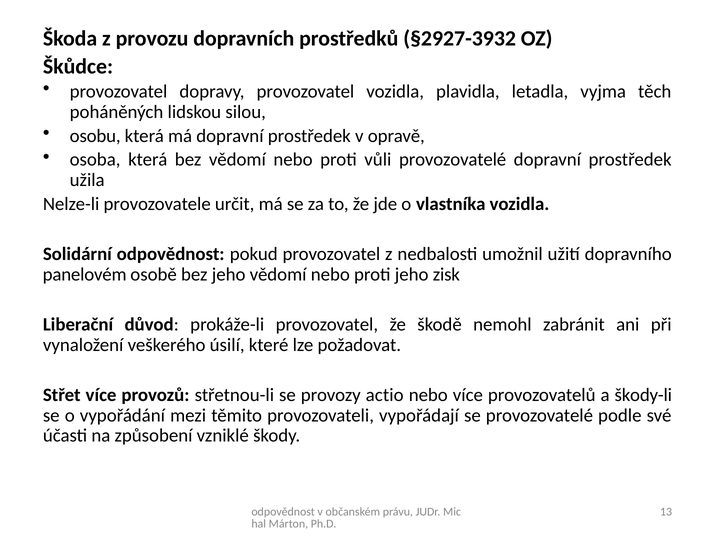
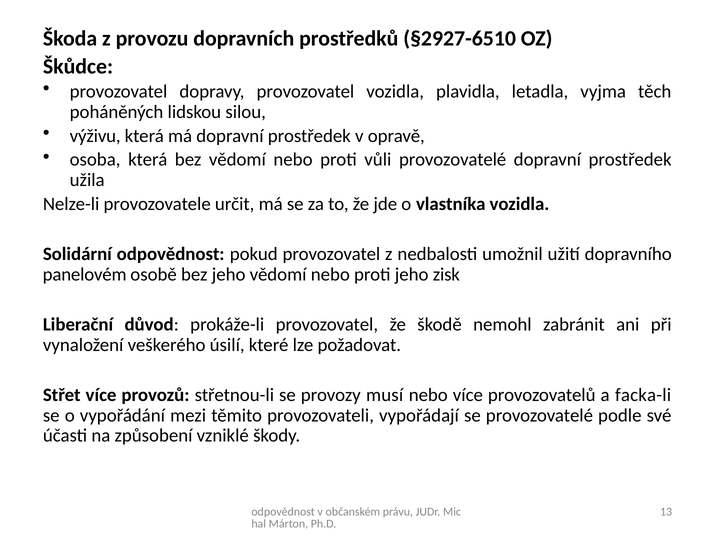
§2927-3932: §2927-3932 -> §2927-6510
osobu: osobu -> výživu
actio: actio -> musí
škody-li: škody-li -> facka-li
